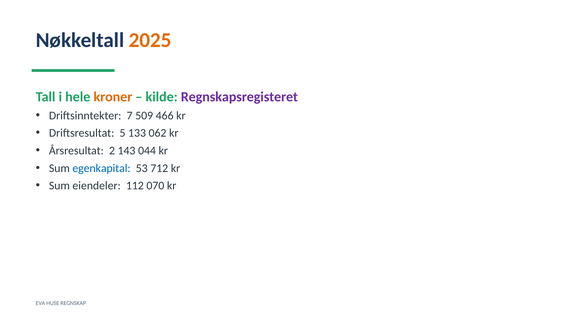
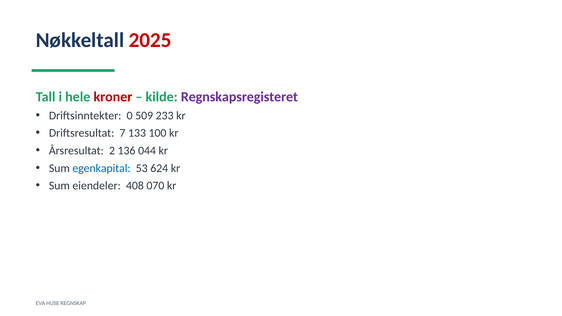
2025 colour: orange -> red
kroner colour: orange -> red
7: 7 -> 0
466: 466 -> 233
5: 5 -> 7
062: 062 -> 100
143: 143 -> 136
712: 712 -> 624
112: 112 -> 408
